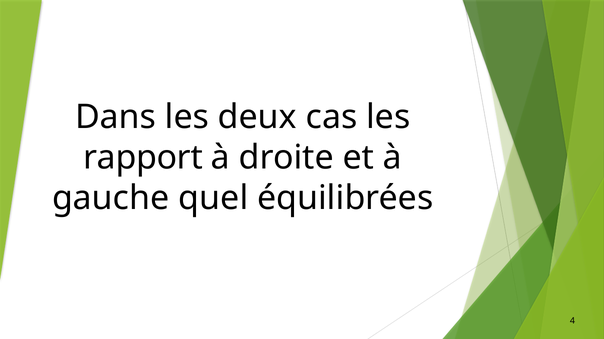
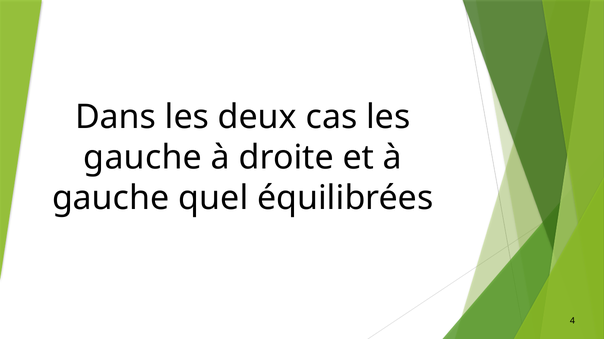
rapport at (143, 158): rapport -> gauche
